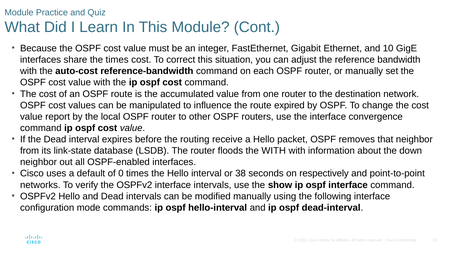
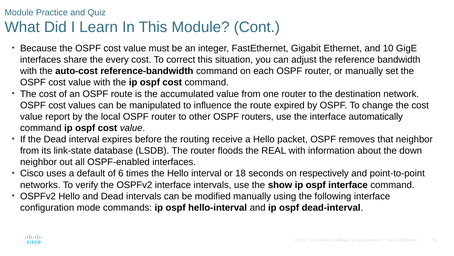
the times: times -> every
convergence: convergence -> automatically
the WITH: WITH -> REAL
0: 0 -> 6
38: 38 -> 18
